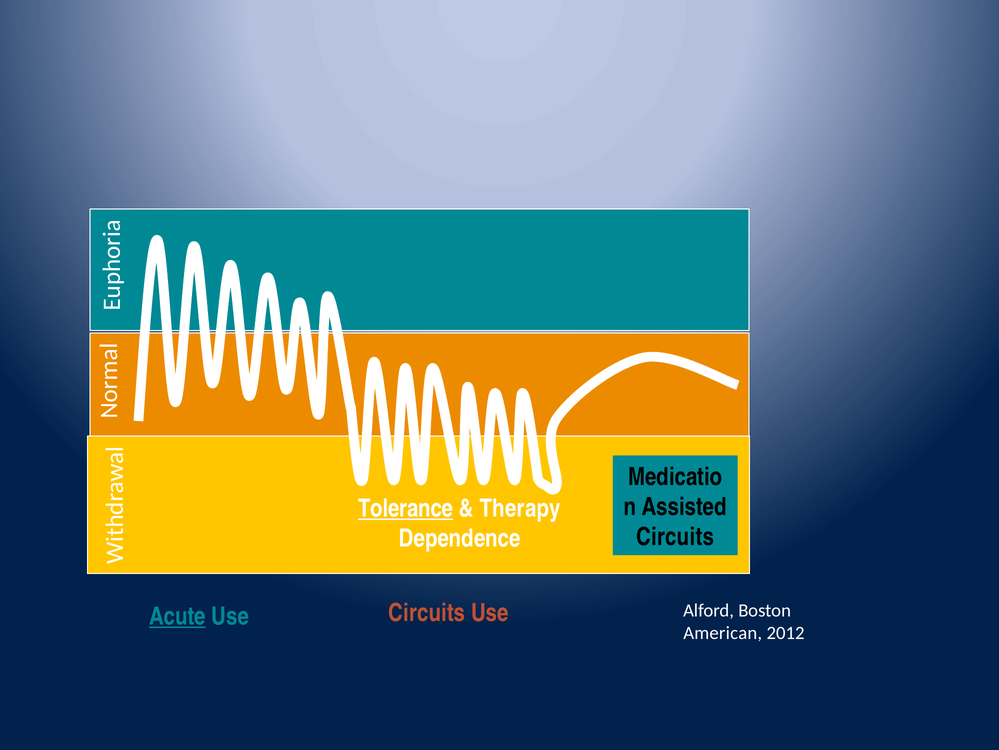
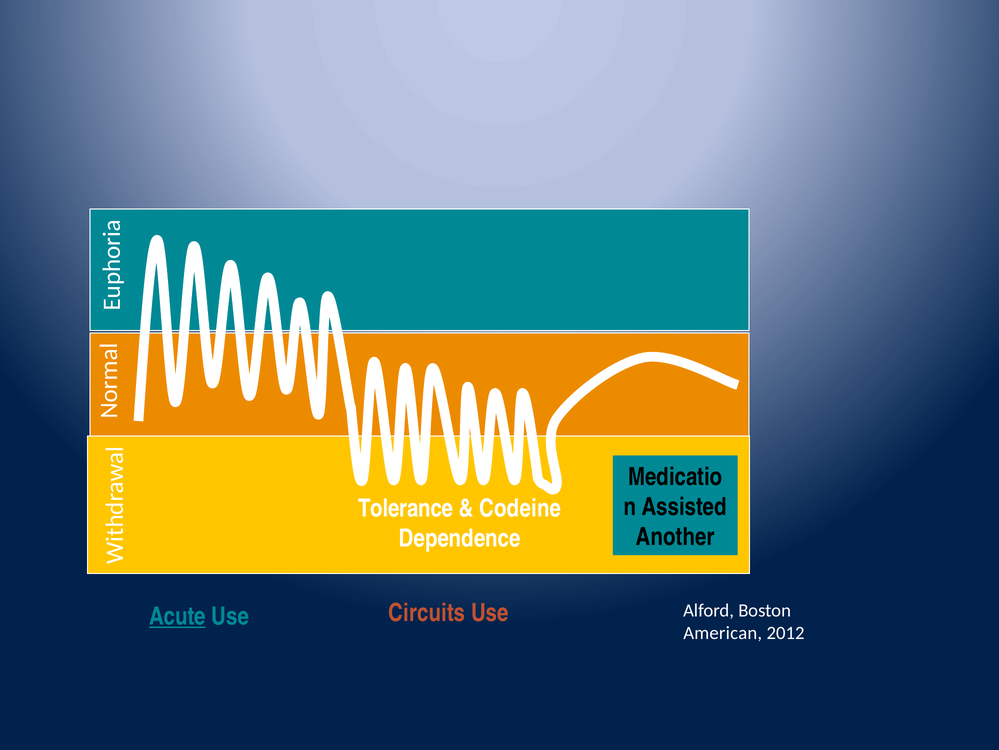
Tolerance underline: present -> none
Therapy: Therapy -> Codeine
Circuits at (675, 537): Circuits -> Another
